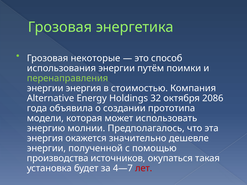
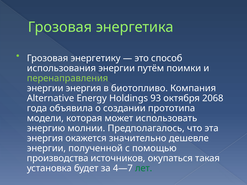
некоторые: некоторые -> энергетику
стоимостью: стоимостью -> биотопливо
32: 32 -> 93
2086: 2086 -> 2068
лет colour: red -> green
